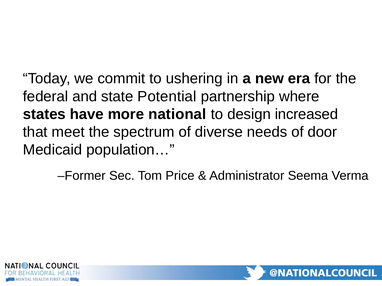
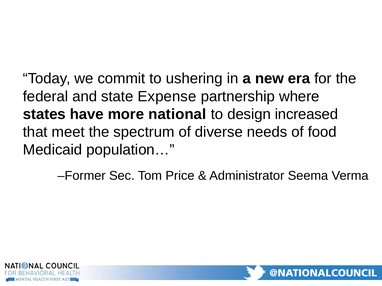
Potential: Potential -> Expense
door: door -> food
